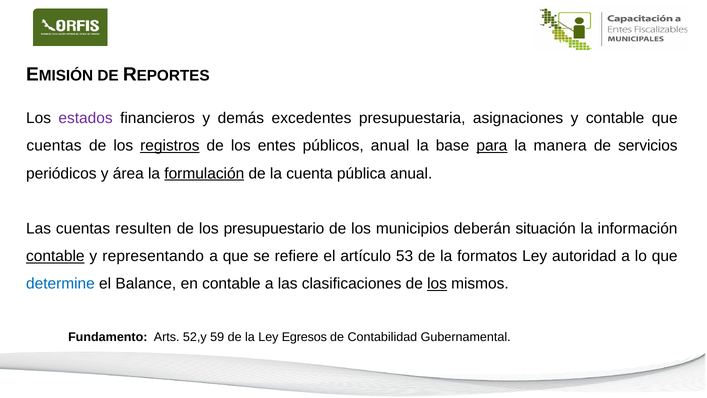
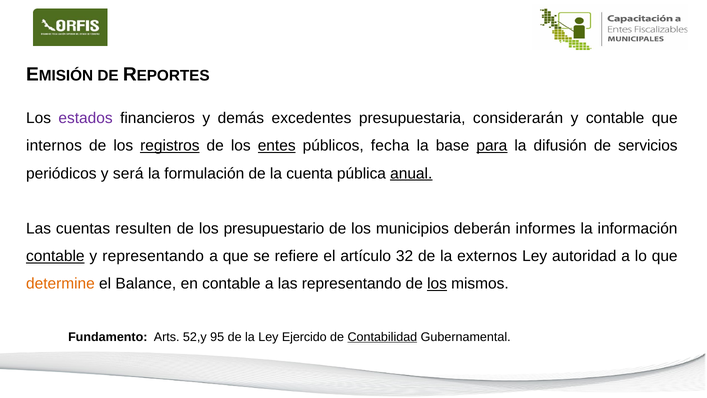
asignaciones: asignaciones -> considerarán
cuentas at (54, 146): cuentas -> internos
entes underline: none -> present
públicos anual: anual -> fecha
manera: manera -> difusión
área: área -> será
formulación underline: present -> none
anual at (411, 173) underline: none -> present
situación: situación -> informes
53: 53 -> 32
formatos: formatos -> externos
determine colour: blue -> orange
las clasificaciones: clasificaciones -> representando
59: 59 -> 95
Egresos: Egresos -> Ejercido
Contabilidad underline: none -> present
